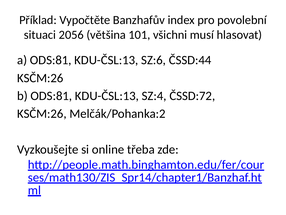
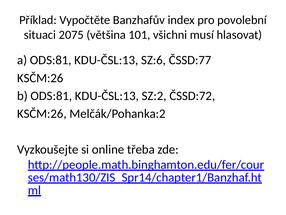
2056: 2056 -> 2075
ČSSD:44: ČSSD:44 -> ČSSD:77
SZ:4: SZ:4 -> SZ:2
